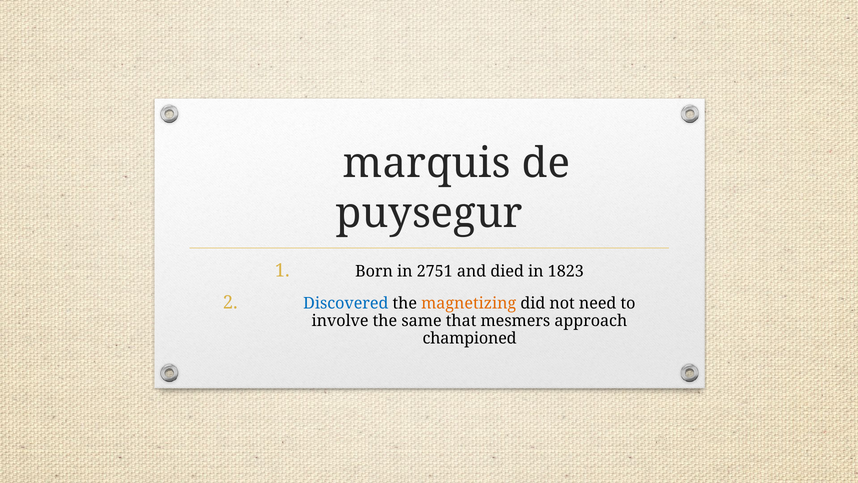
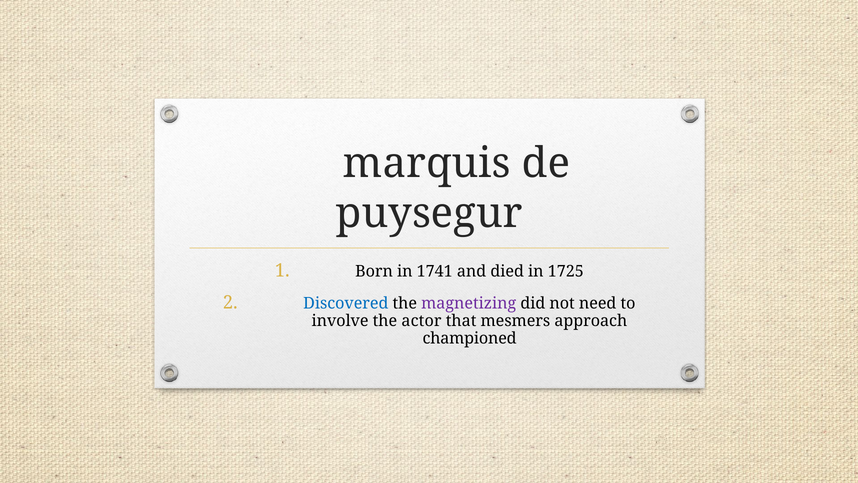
2751: 2751 -> 1741
1823: 1823 -> 1725
magnetizing colour: orange -> purple
same: same -> actor
